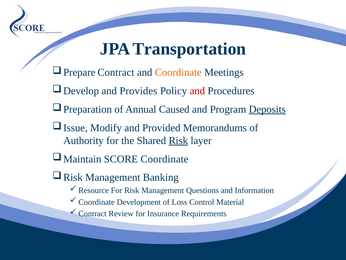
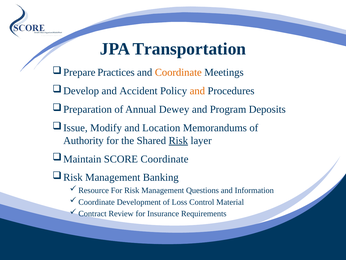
Contract: Contract -> Practices
Provides: Provides -> Accident
and at (197, 91) colour: red -> orange
Caused: Caused -> Dewey
Deposits underline: present -> none
Provided: Provided -> Location
